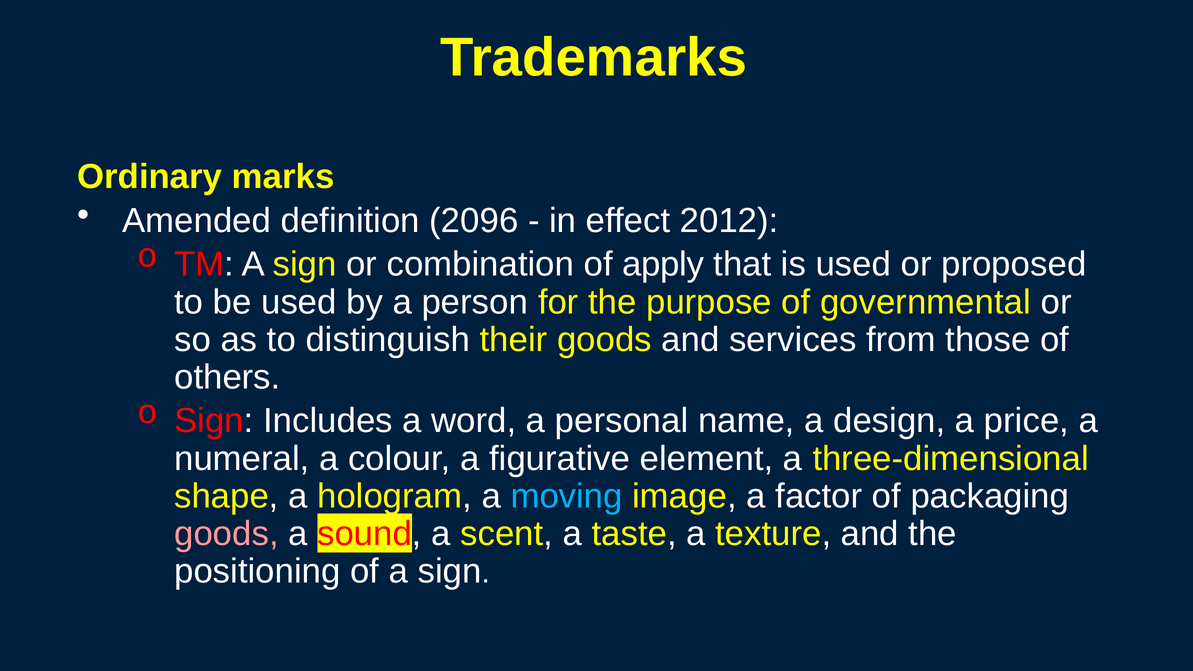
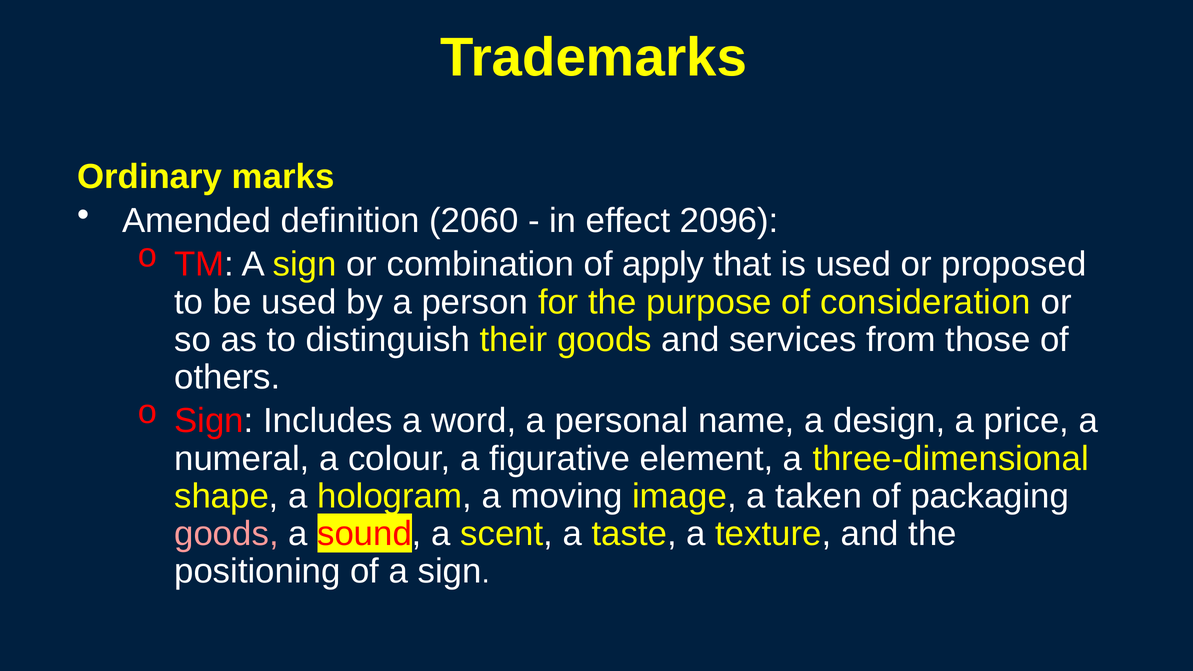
2096: 2096 -> 2060
2012: 2012 -> 2096
governmental: governmental -> consideration
moving colour: light blue -> white
factor: factor -> taken
